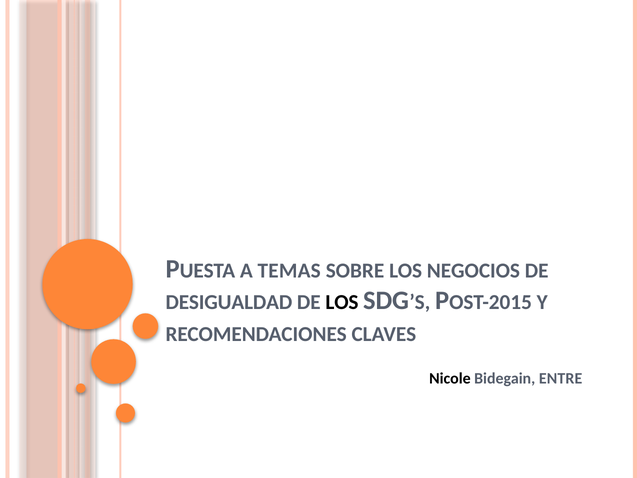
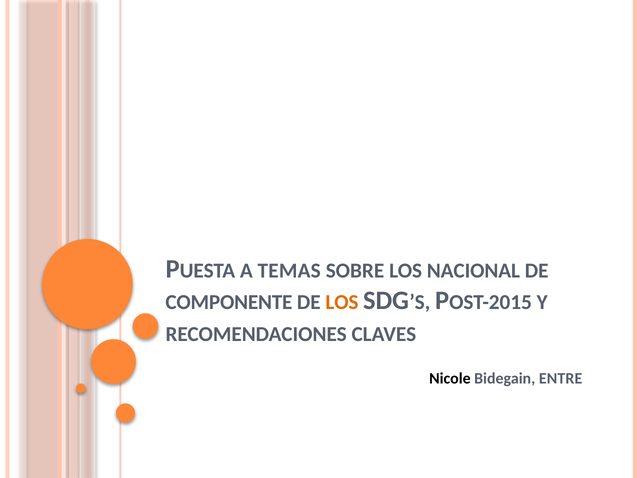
NEGOCIOS: NEGOCIOS -> NACIONAL
DESIGUALDAD: DESIGUALDAD -> COMPONENTE
LOS at (342, 302) colour: black -> orange
